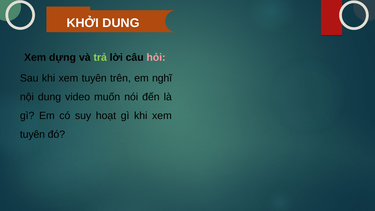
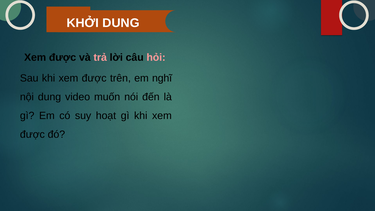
dựng at (63, 57): dựng -> được
trả colour: light green -> pink
Sau khi xem tuyên: tuyên -> được
tuyên at (32, 135): tuyên -> được
